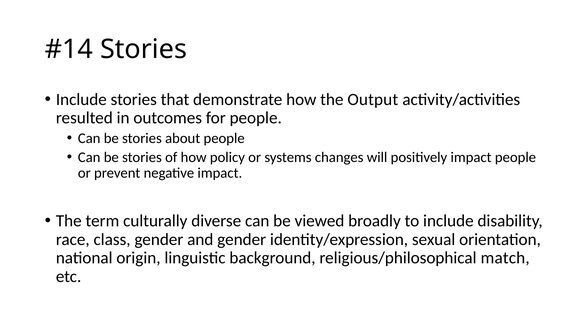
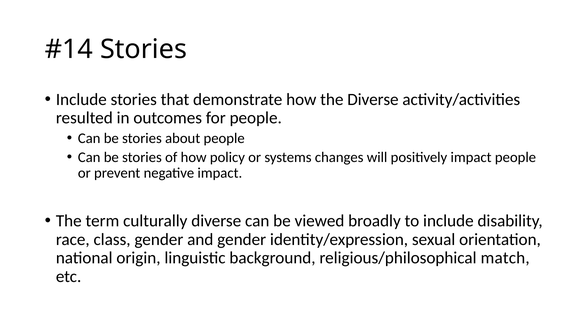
the Output: Output -> Diverse
